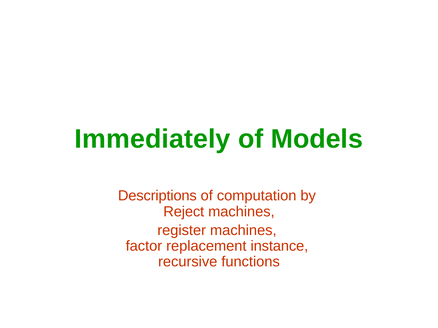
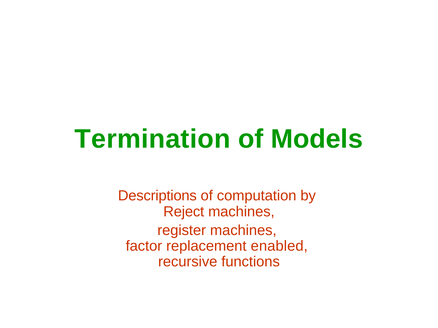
Immediately: Immediately -> Termination
instance: instance -> enabled
